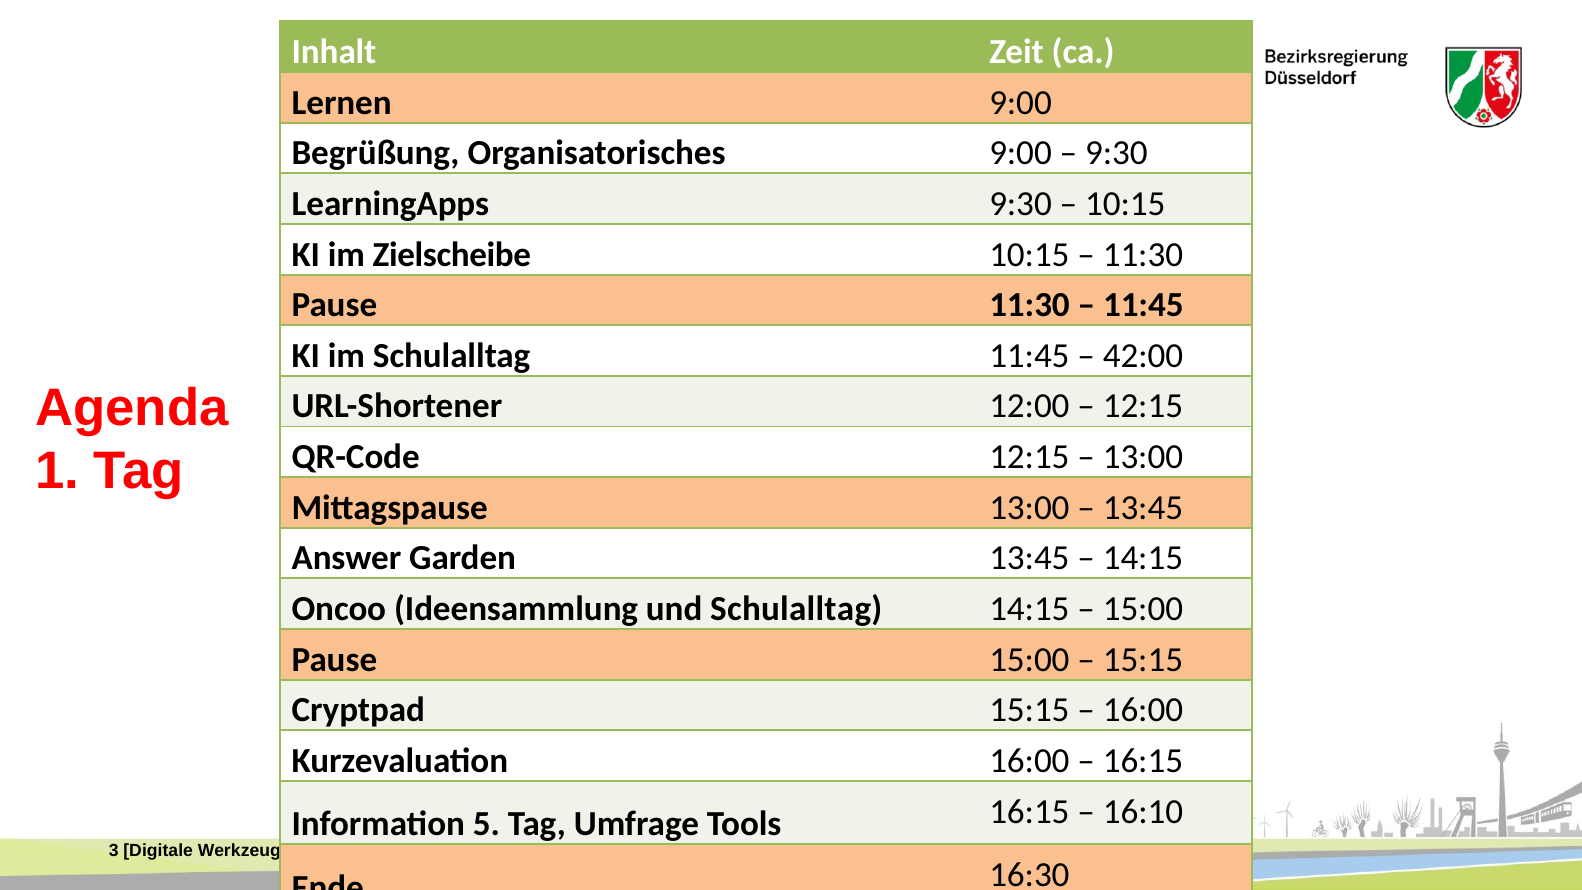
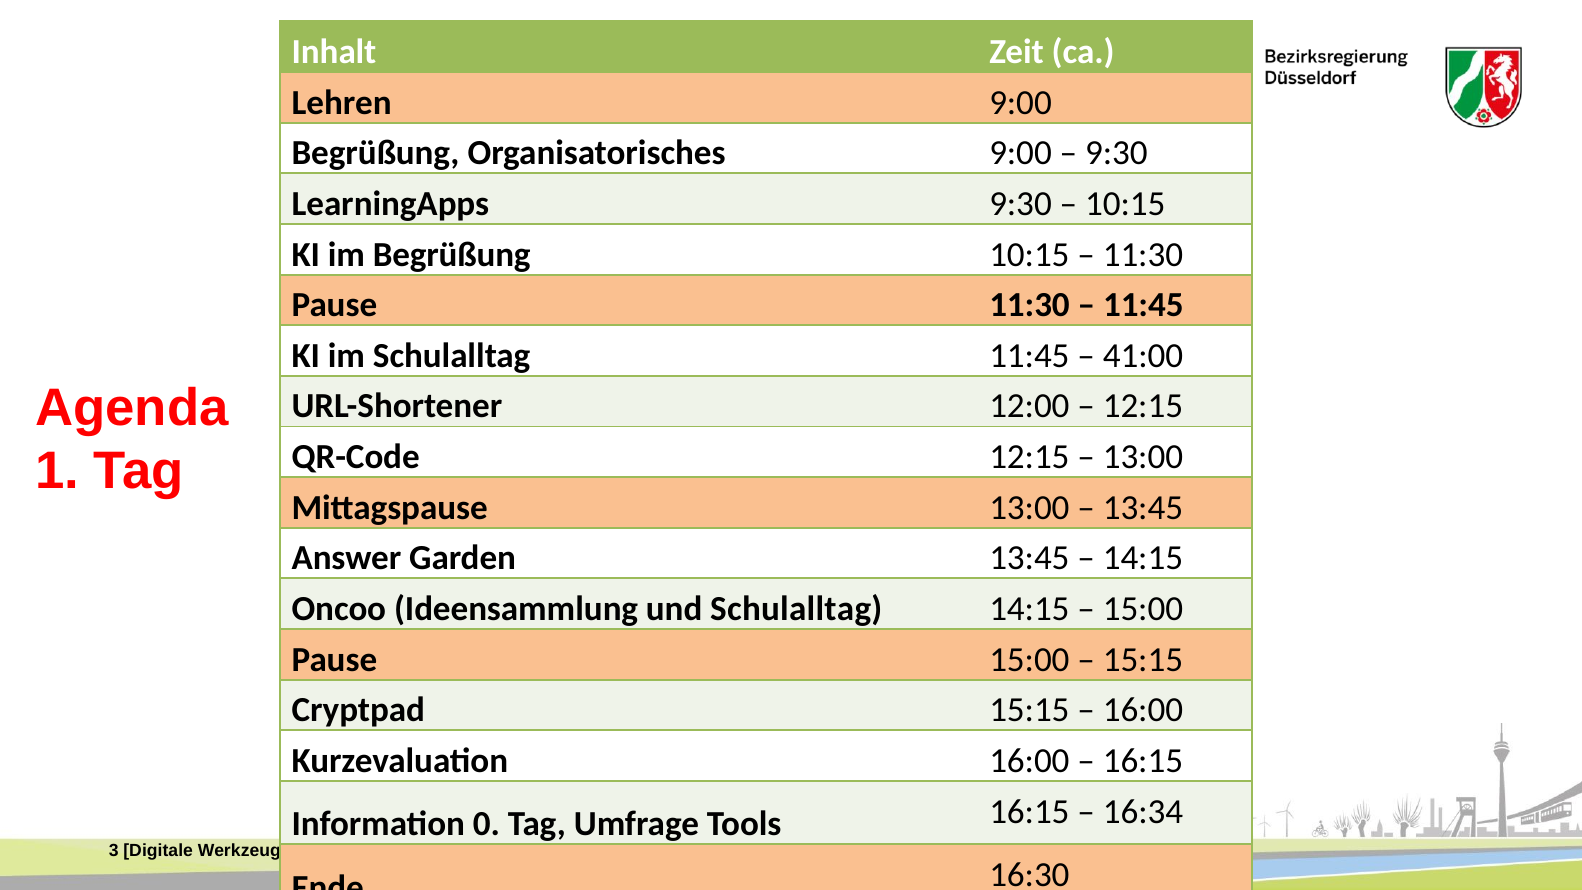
Lernen: Lernen -> Lehren
im Zielscheibe: Zielscheibe -> Begrüßung
42:00: 42:00 -> 41:00
5: 5 -> 0
16:10: 16:10 -> 16:34
